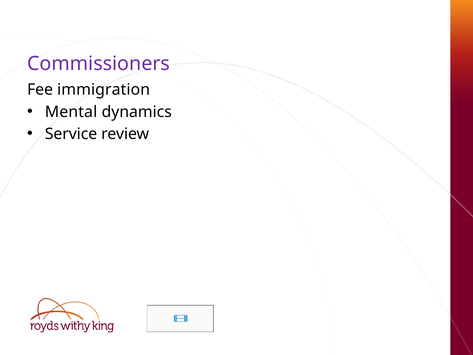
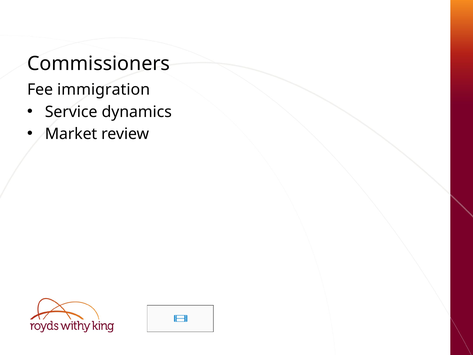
Commissioners colour: purple -> black
Mental: Mental -> Service
Service: Service -> Market
